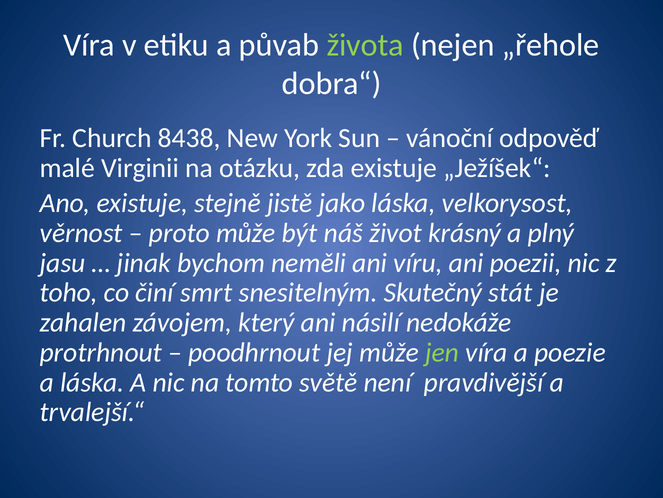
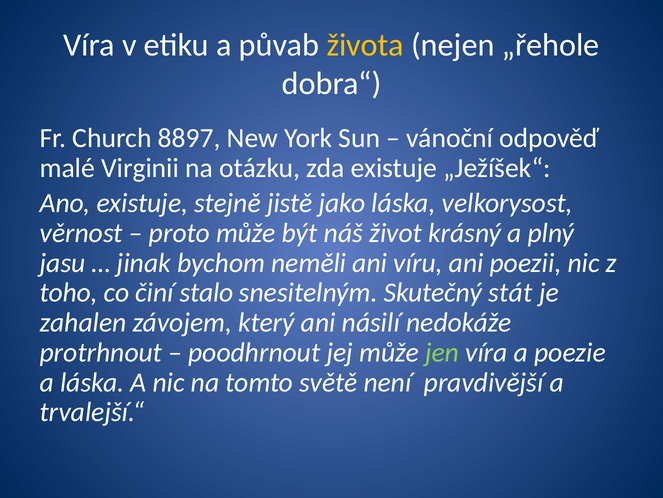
života colour: light green -> yellow
8438: 8438 -> 8897
smrt: smrt -> stalo
